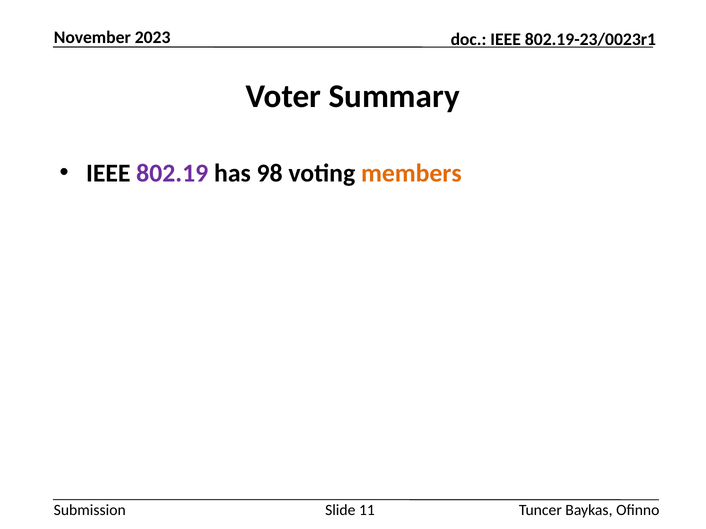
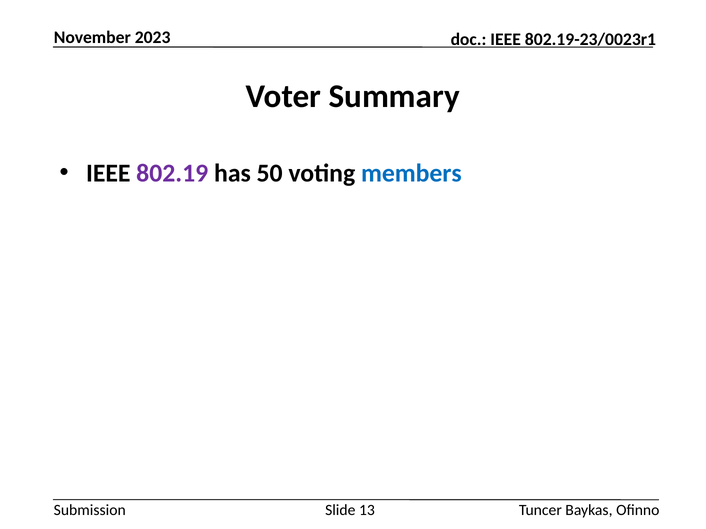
98: 98 -> 50
members colour: orange -> blue
11: 11 -> 13
